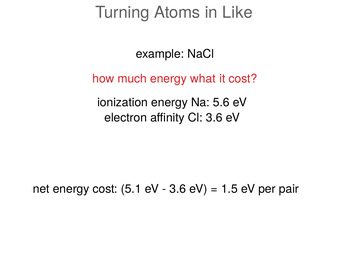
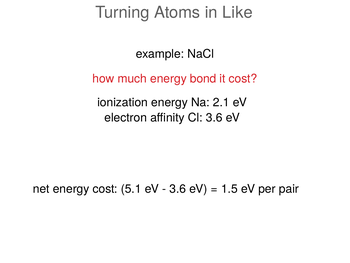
what: what -> bond
5.6: 5.6 -> 2.1
